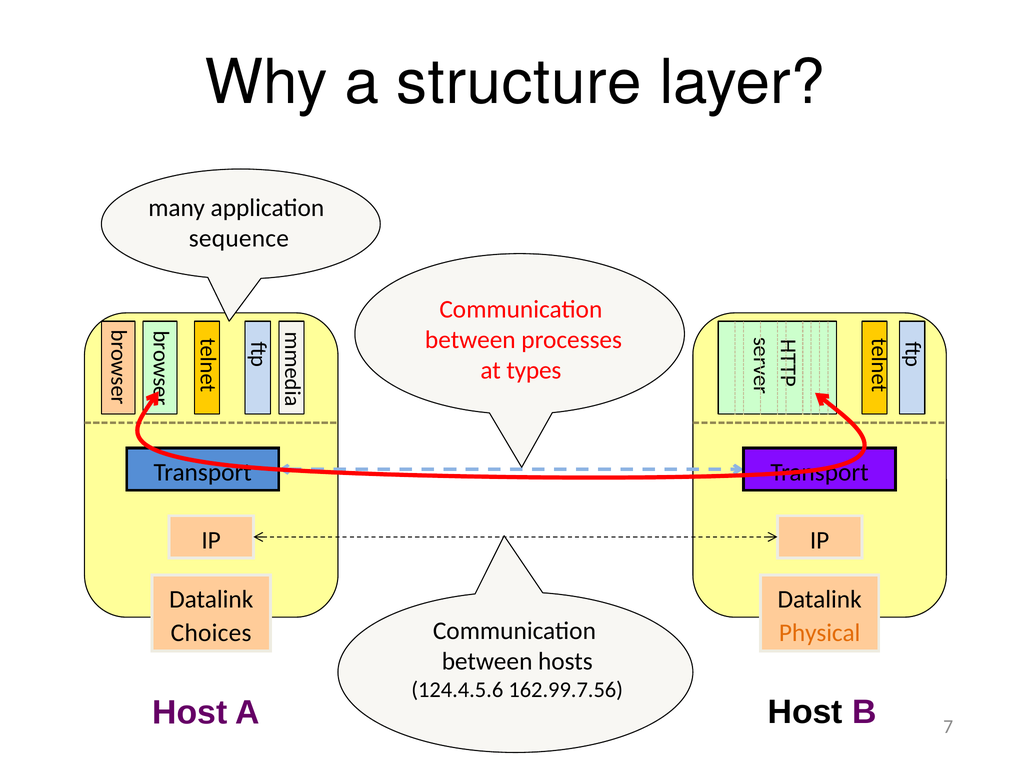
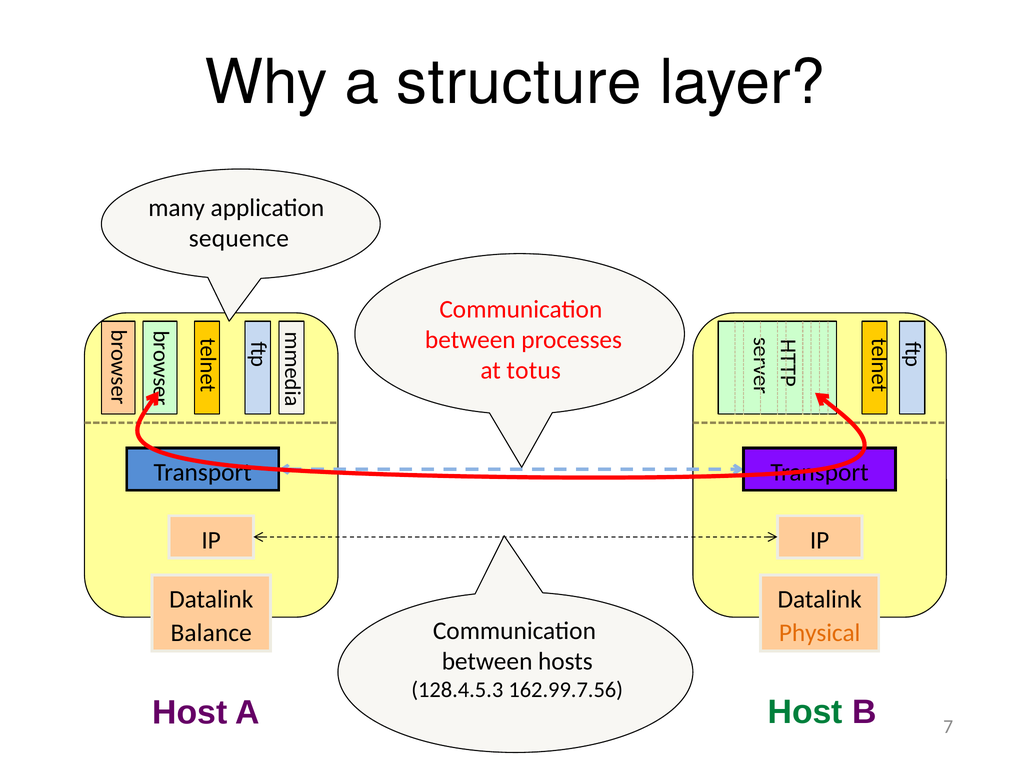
types: types -> totus
Choices: Choices -> Balance
124.4.5.6: 124.4.5.6 -> 128.4.5.3
Host at (805, 712) colour: black -> green
